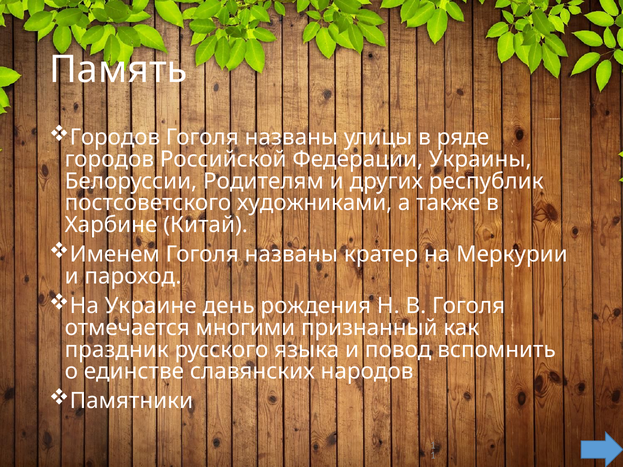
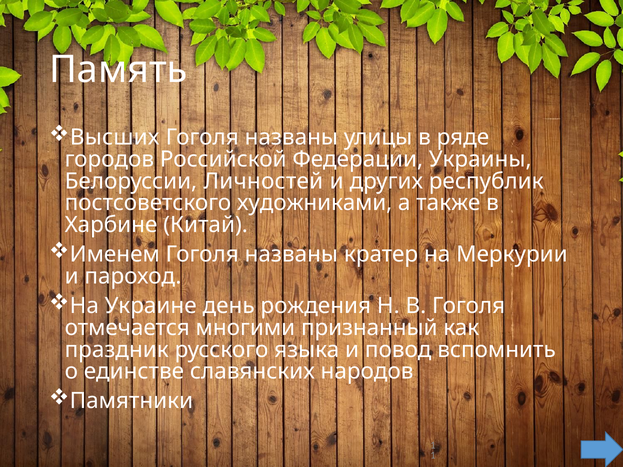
Городов at (115, 138): Городов -> Высших
Родителям: Родителям -> Личностей
